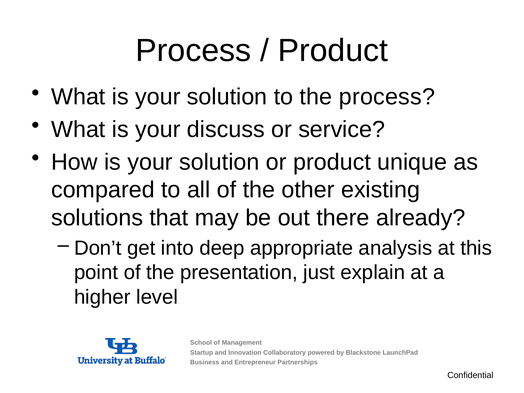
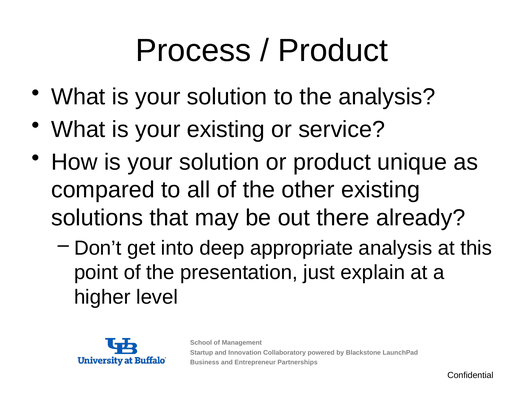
the process: process -> analysis
your discuss: discuss -> existing
